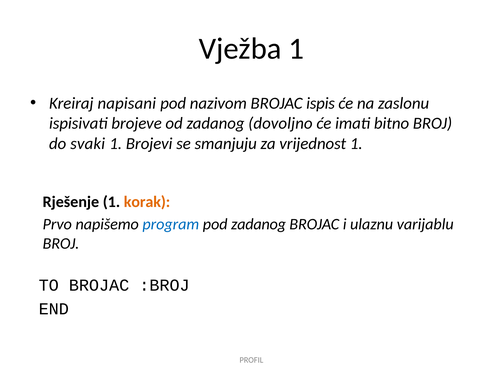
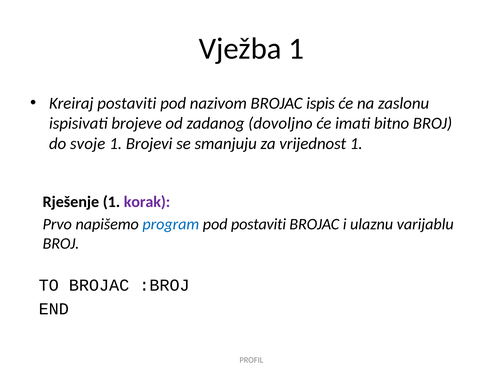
Kreiraj napisani: napisani -> postaviti
svaki: svaki -> svoje
korak colour: orange -> purple
pod zadanog: zadanog -> postaviti
